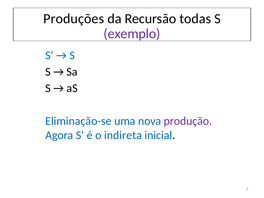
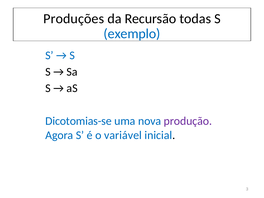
exemplo colour: purple -> blue
Eliminação-se: Eliminação-se -> Dicotomias-se
indireta: indireta -> variável
